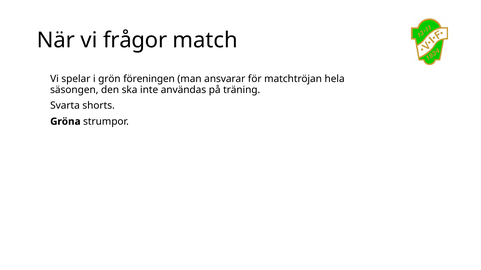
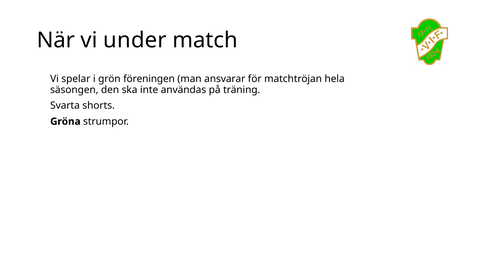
frågor: frågor -> under
